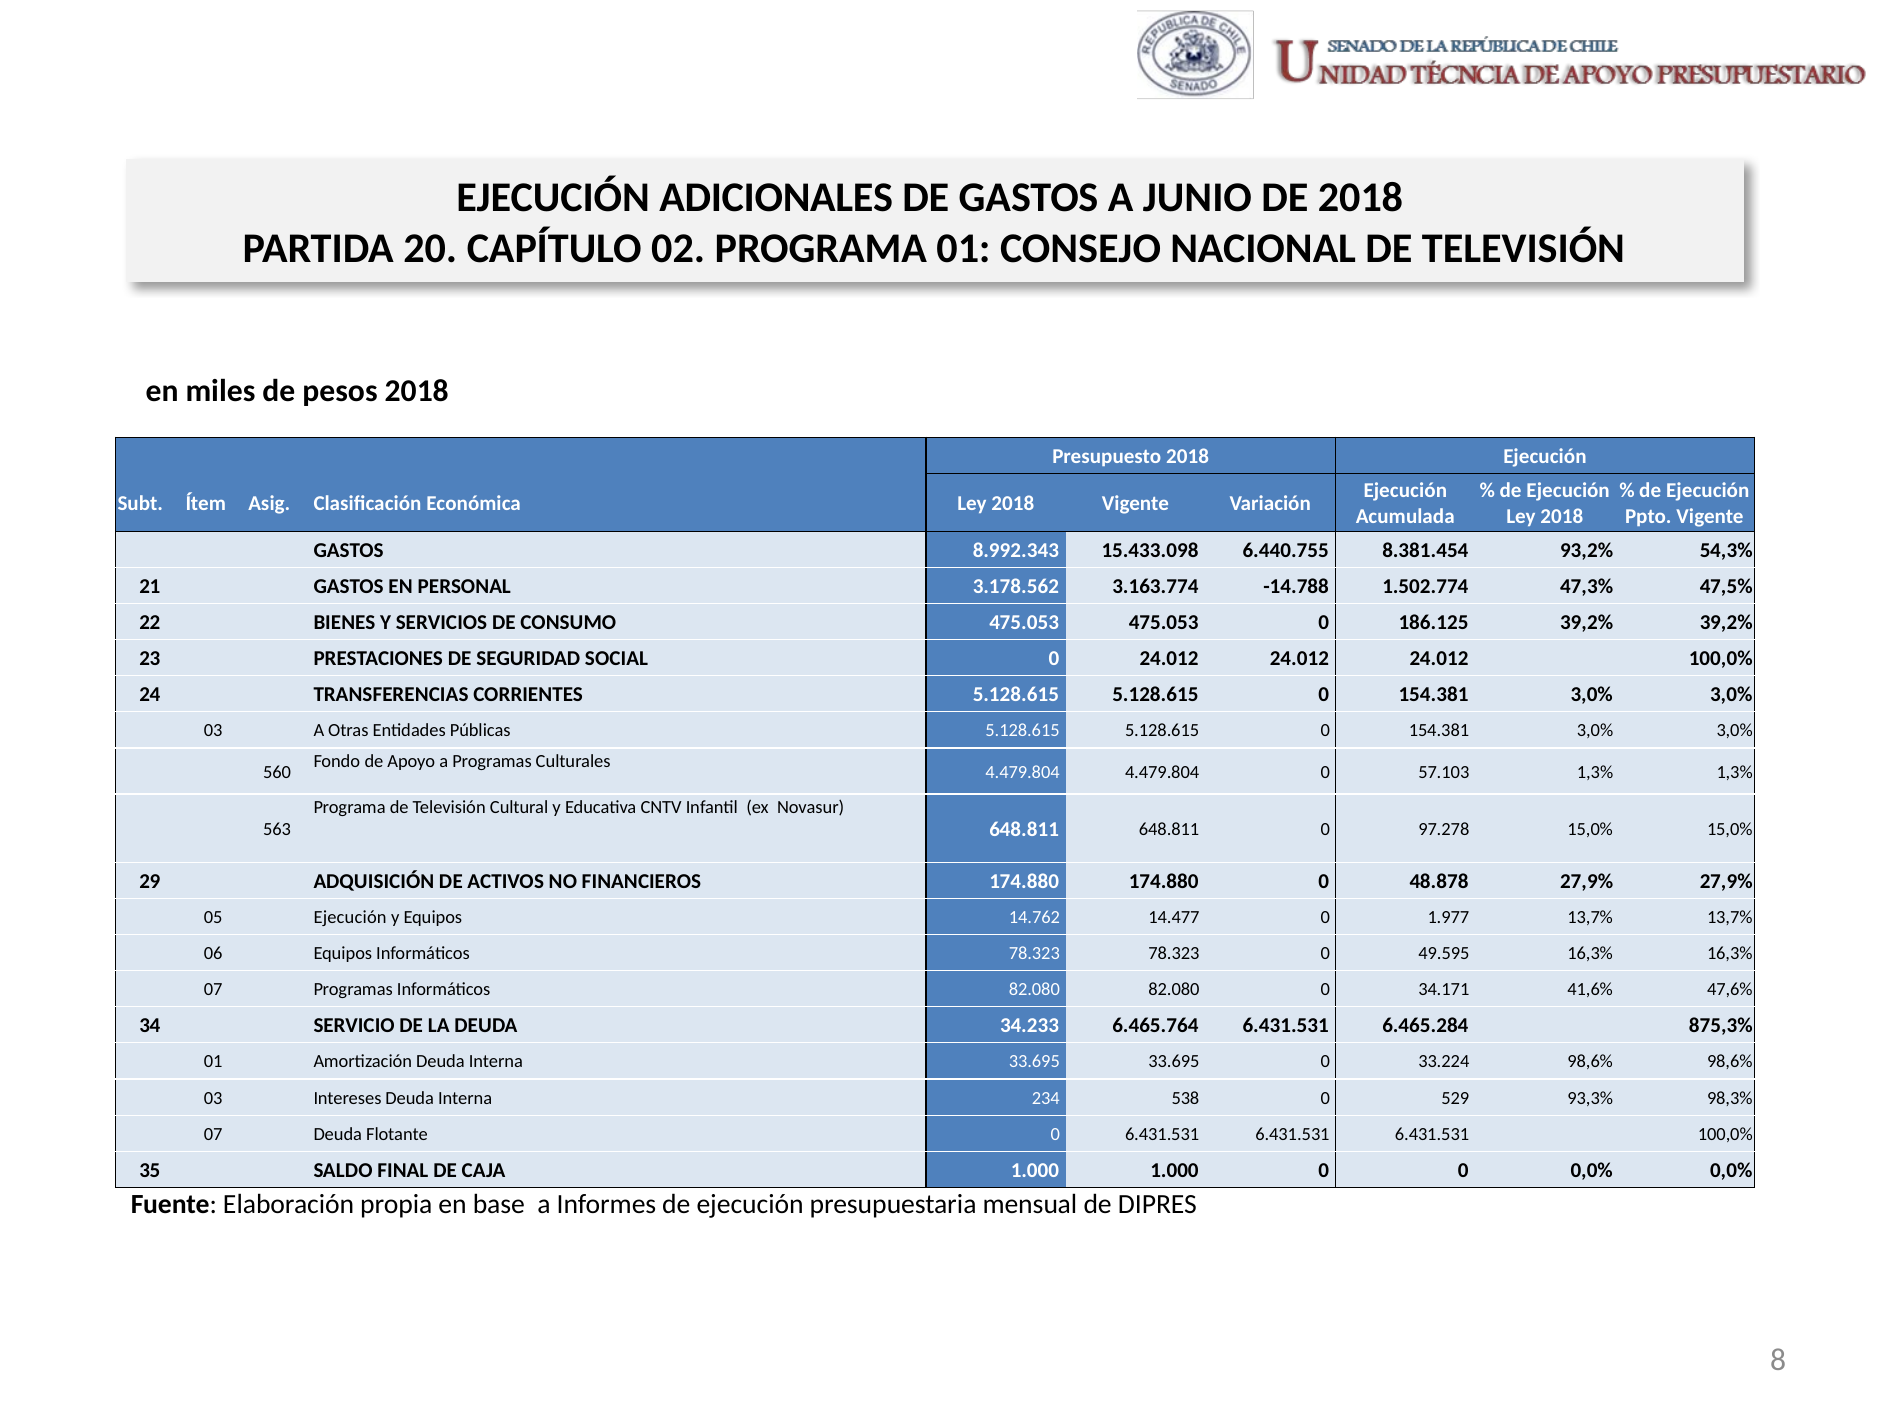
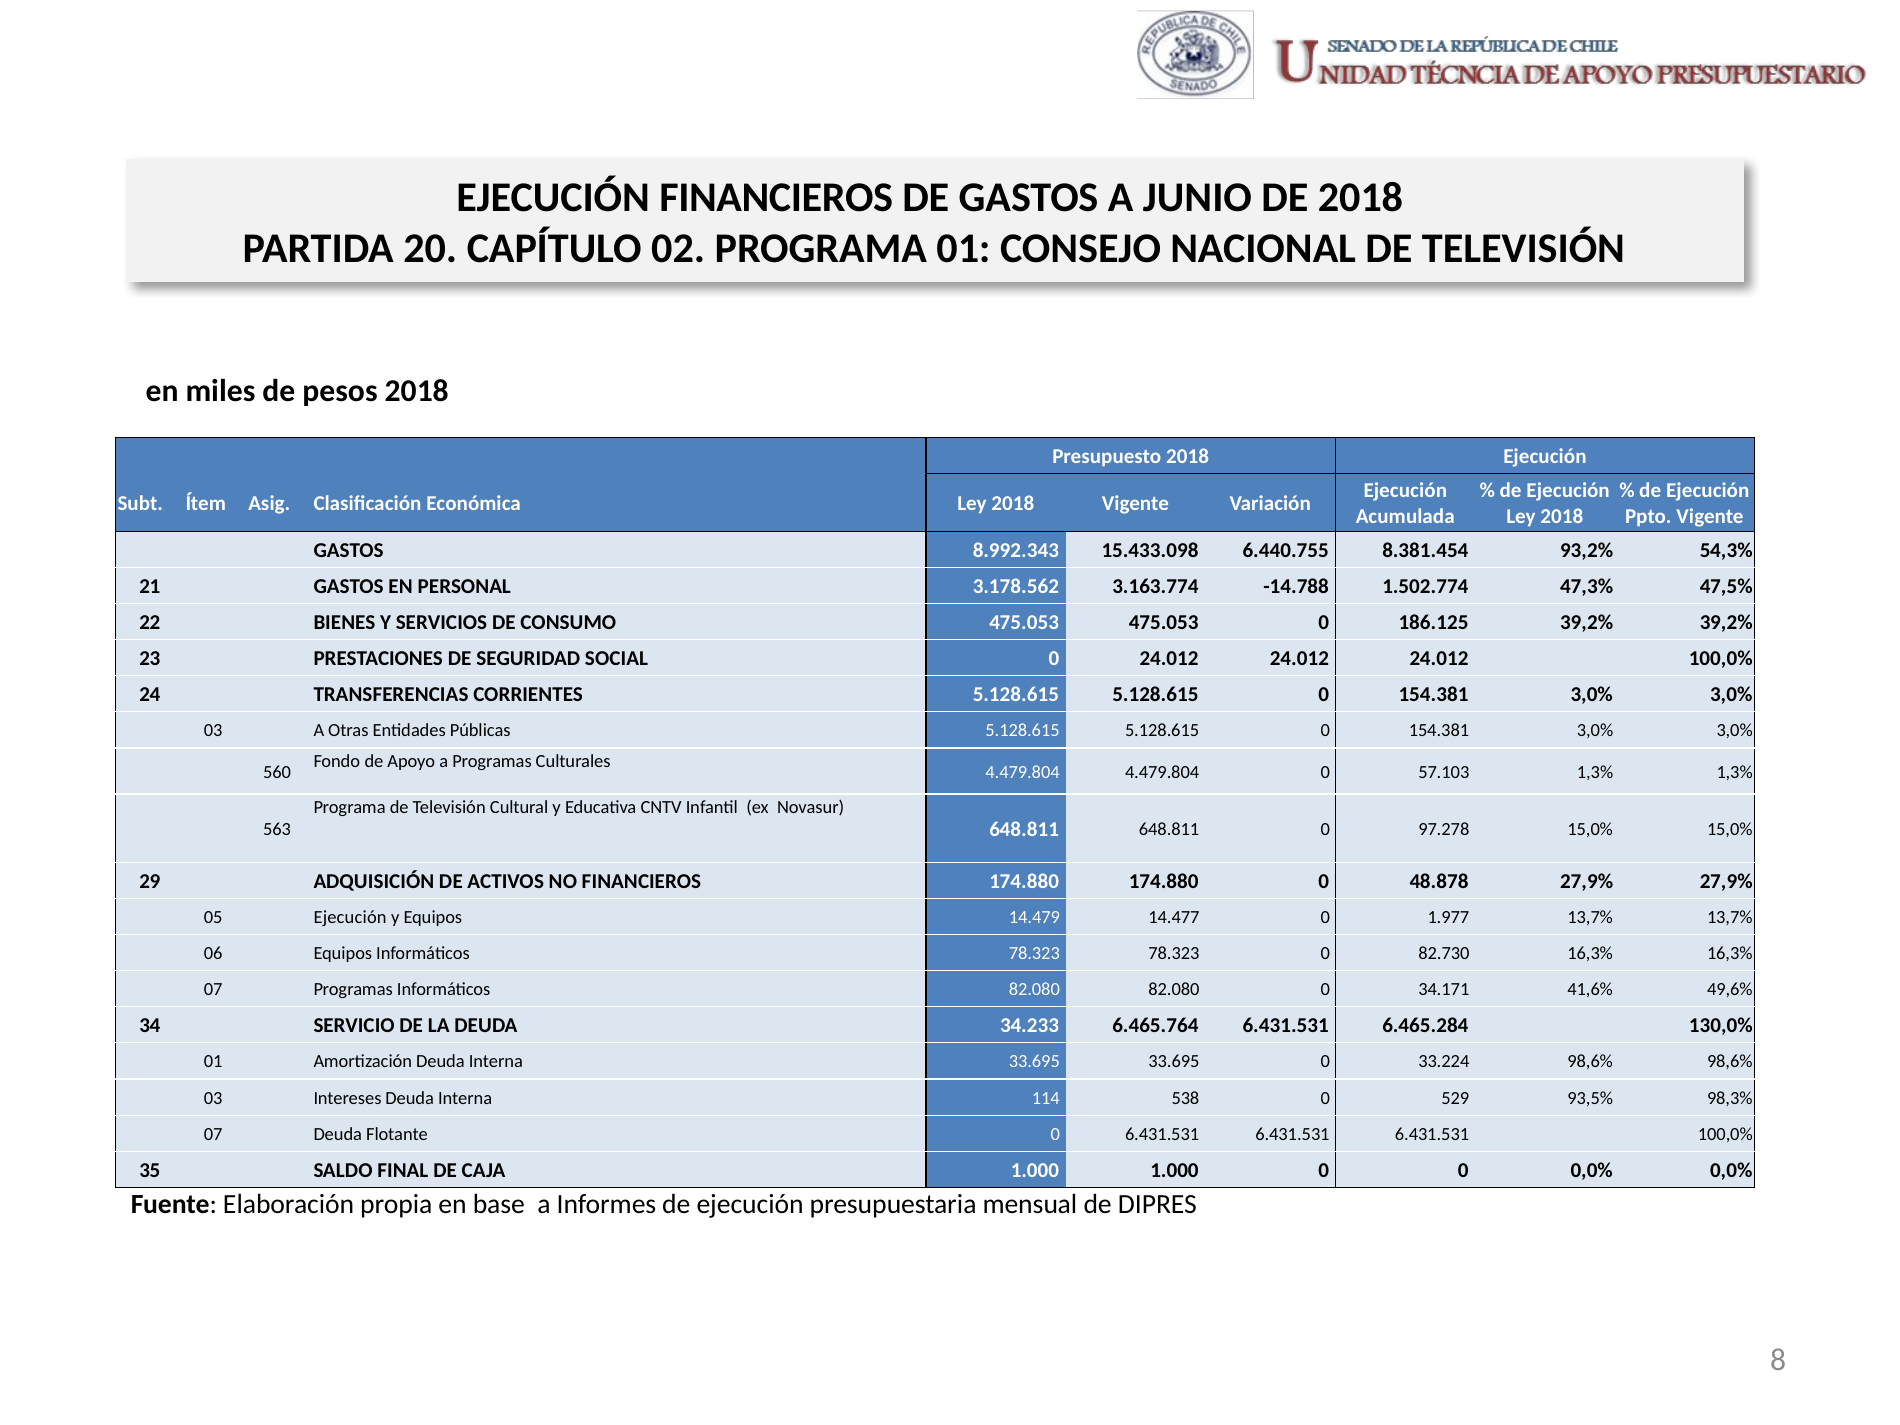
EJECUCIÓN ADICIONALES: ADICIONALES -> FINANCIEROS
14.762: 14.762 -> 14.479
49.595: 49.595 -> 82.730
47,6%: 47,6% -> 49,6%
875,3%: 875,3% -> 130,0%
234: 234 -> 114
93,3%: 93,3% -> 93,5%
